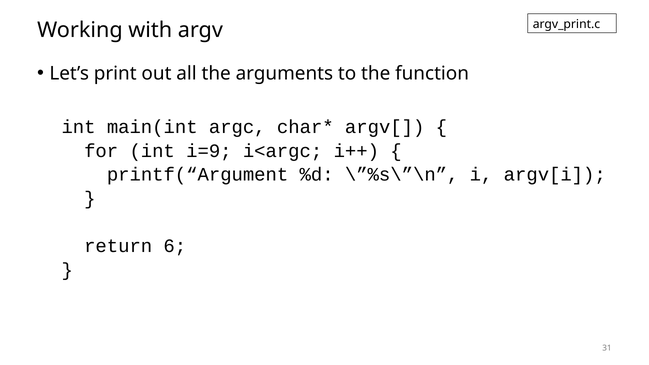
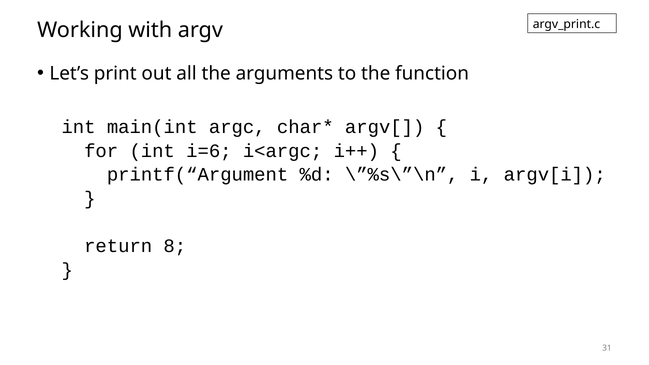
i=9: i=9 -> i=6
6: 6 -> 8
